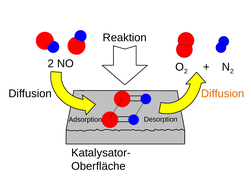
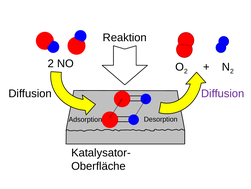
Diffusion at (223, 93) colour: orange -> purple
